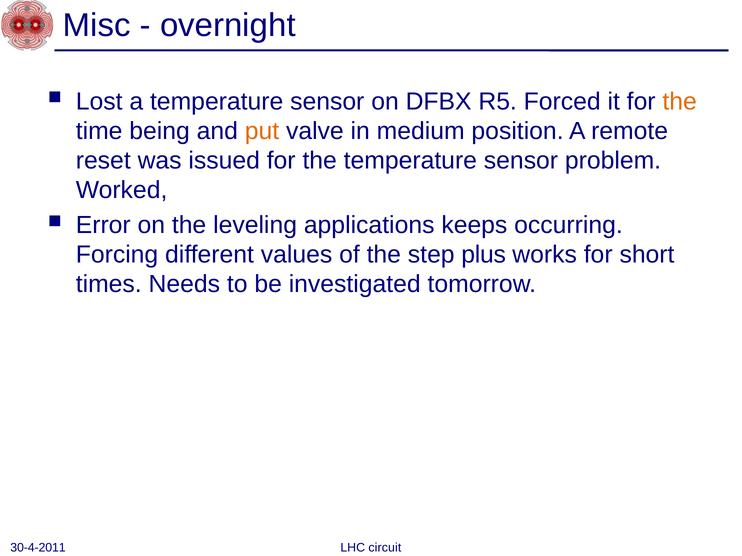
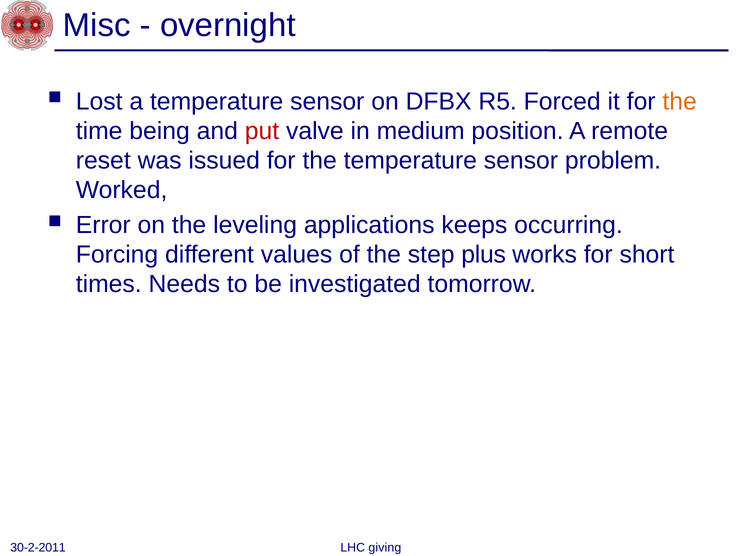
put colour: orange -> red
30-4-2011: 30-4-2011 -> 30-2-2011
circuit: circuit -> giving
